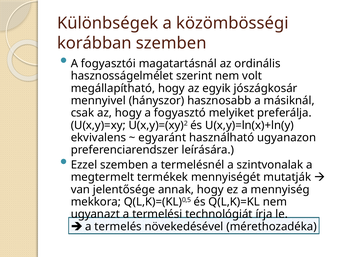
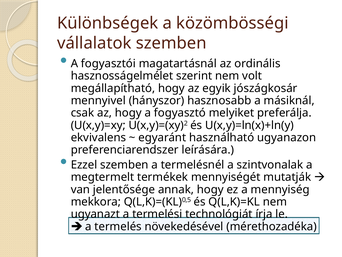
korábban: korábban -> vállalatok
